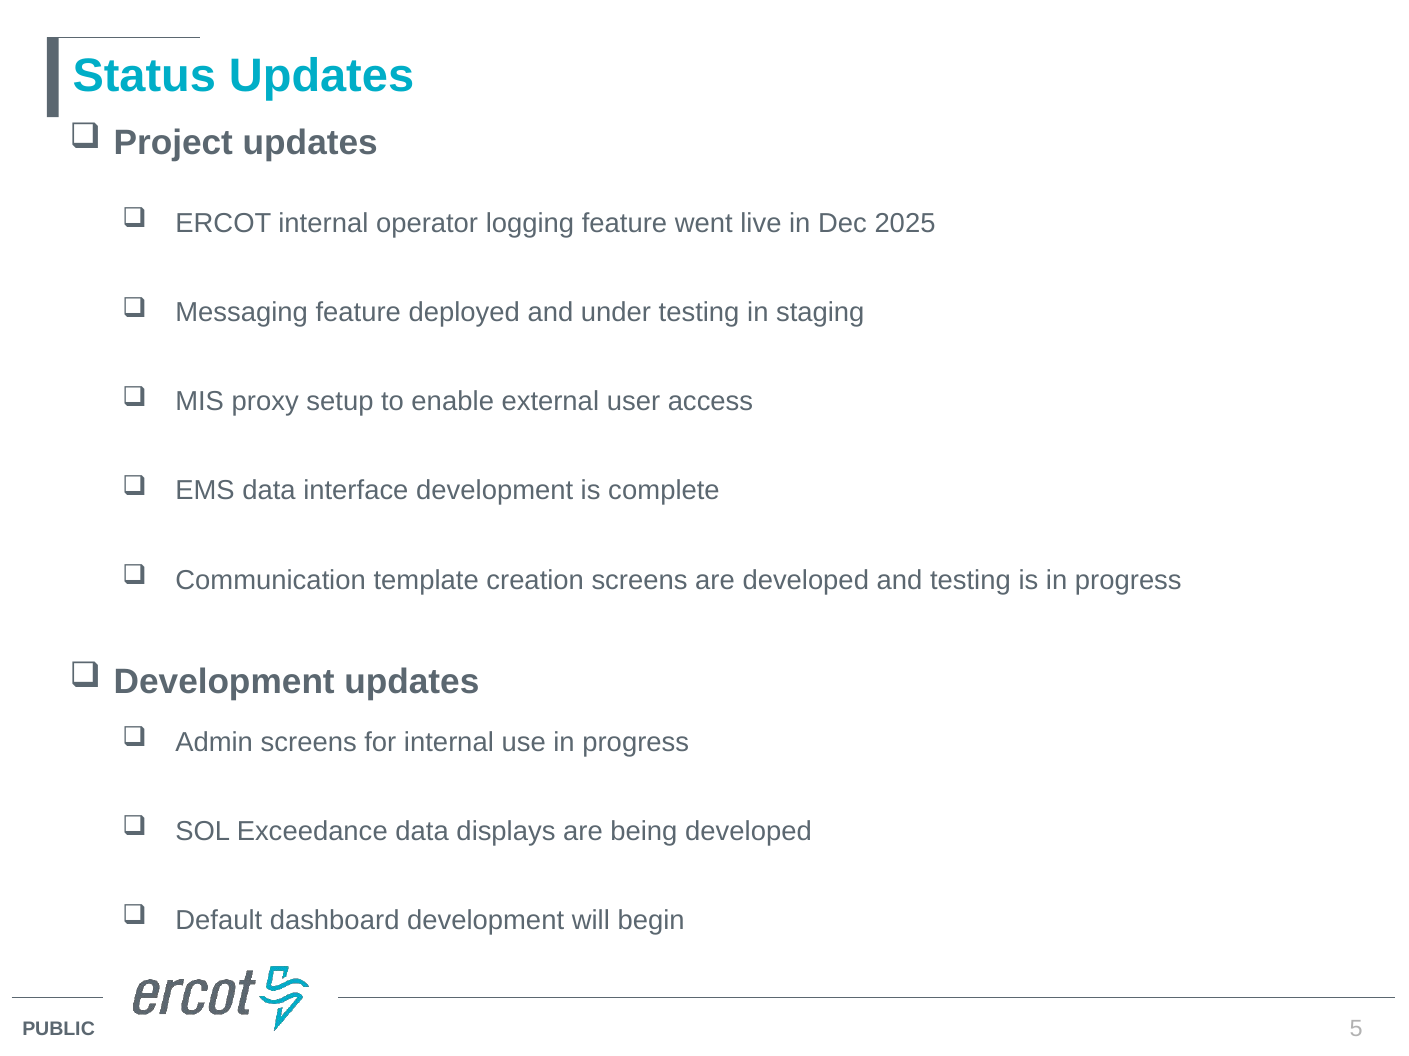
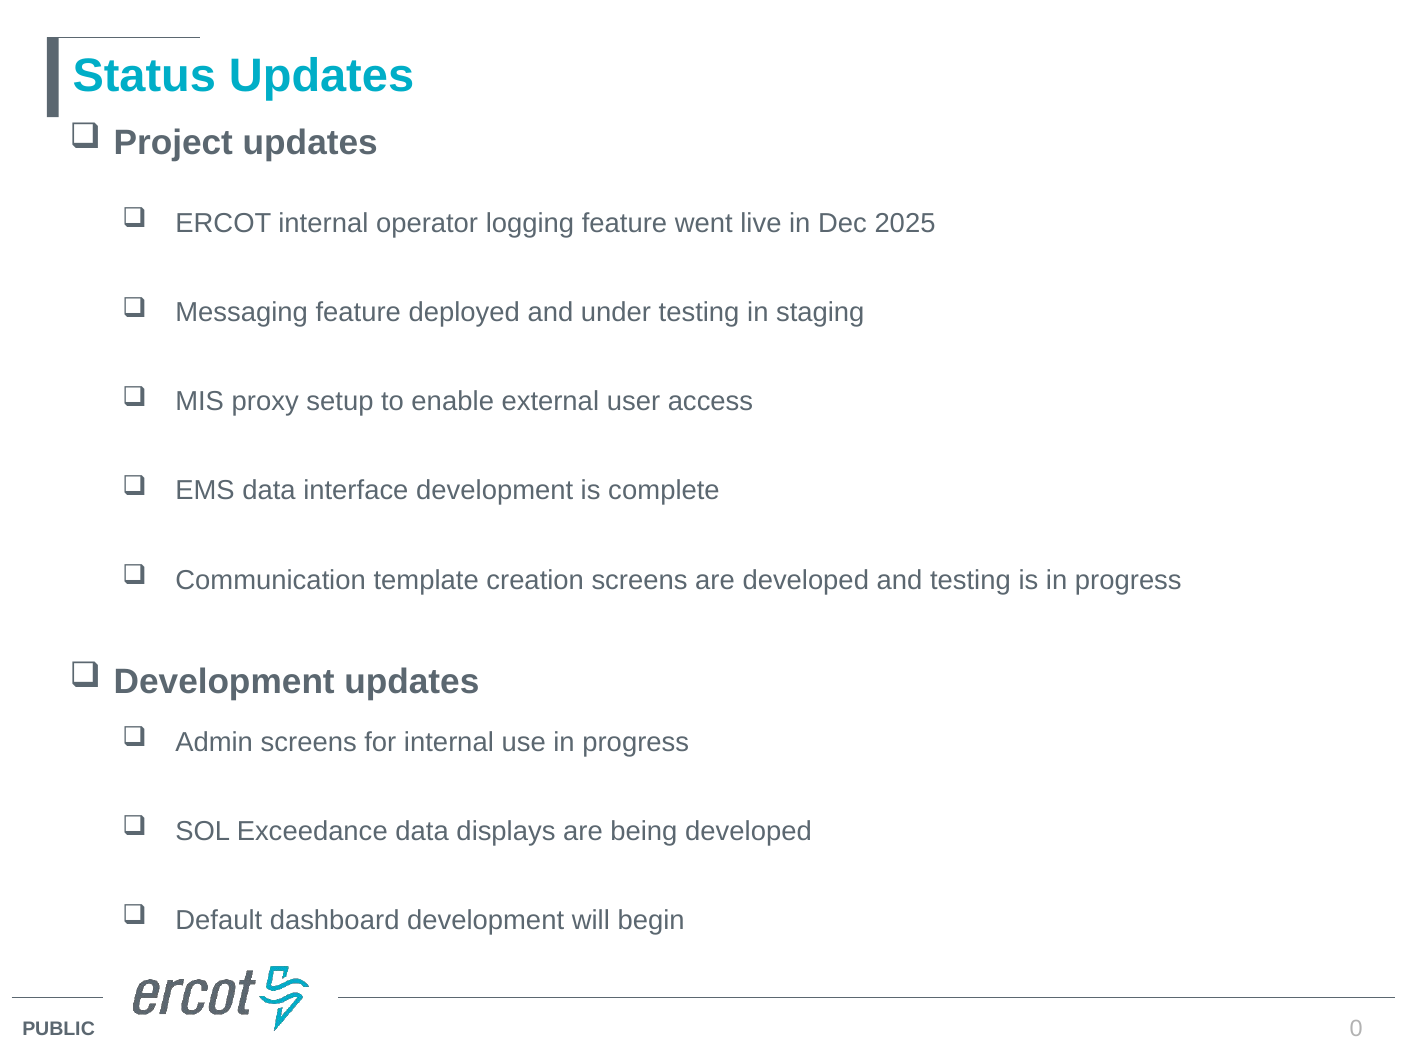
5: 5 -> 0
